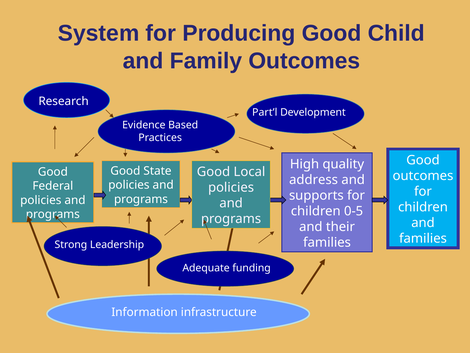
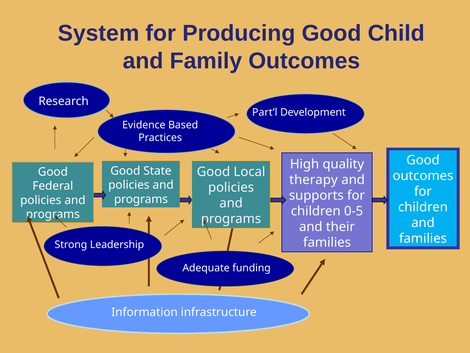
address: address -> therapy
